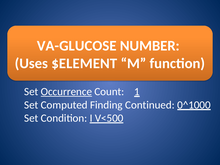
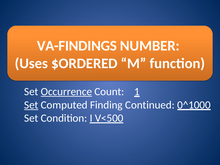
VA-GLUCOSE: VA-GLUCOSE -> VA-FINDINGS
$ELEMENT: $ELEMENT -> $ORDERED
Set at (31, 105) underline: none -> present
